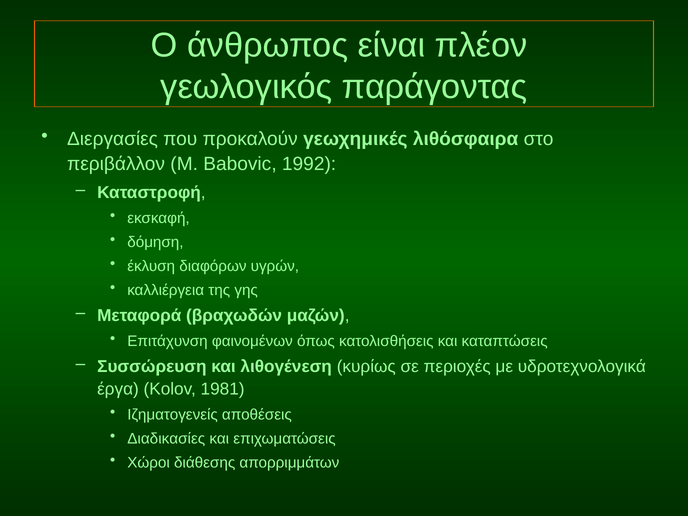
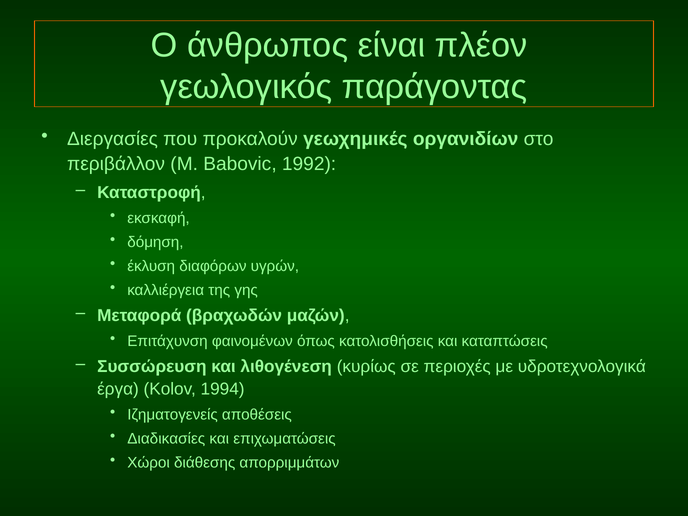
λιθόσφαιρα: λιθόσφαιρα -> οργανιδίων
1981: 1981 -> 1994
